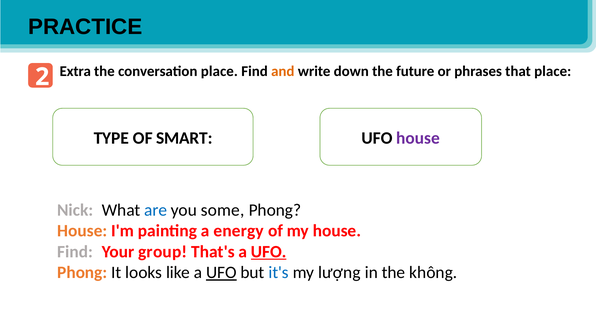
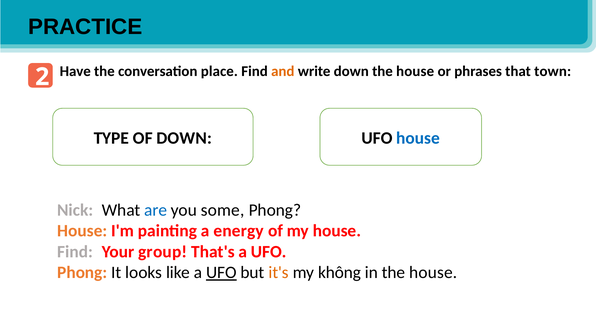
Extra: Extra -> Have
down the future: future -> house
that place: place -> town
OF SMART: SMART -> DOWN
house at (418, 138) colour: purple -> blue
UFO at (269, 252) underline: present -> none
it's colour: blue -> orange
lượng: lượng -> không
in the không: không -> house
